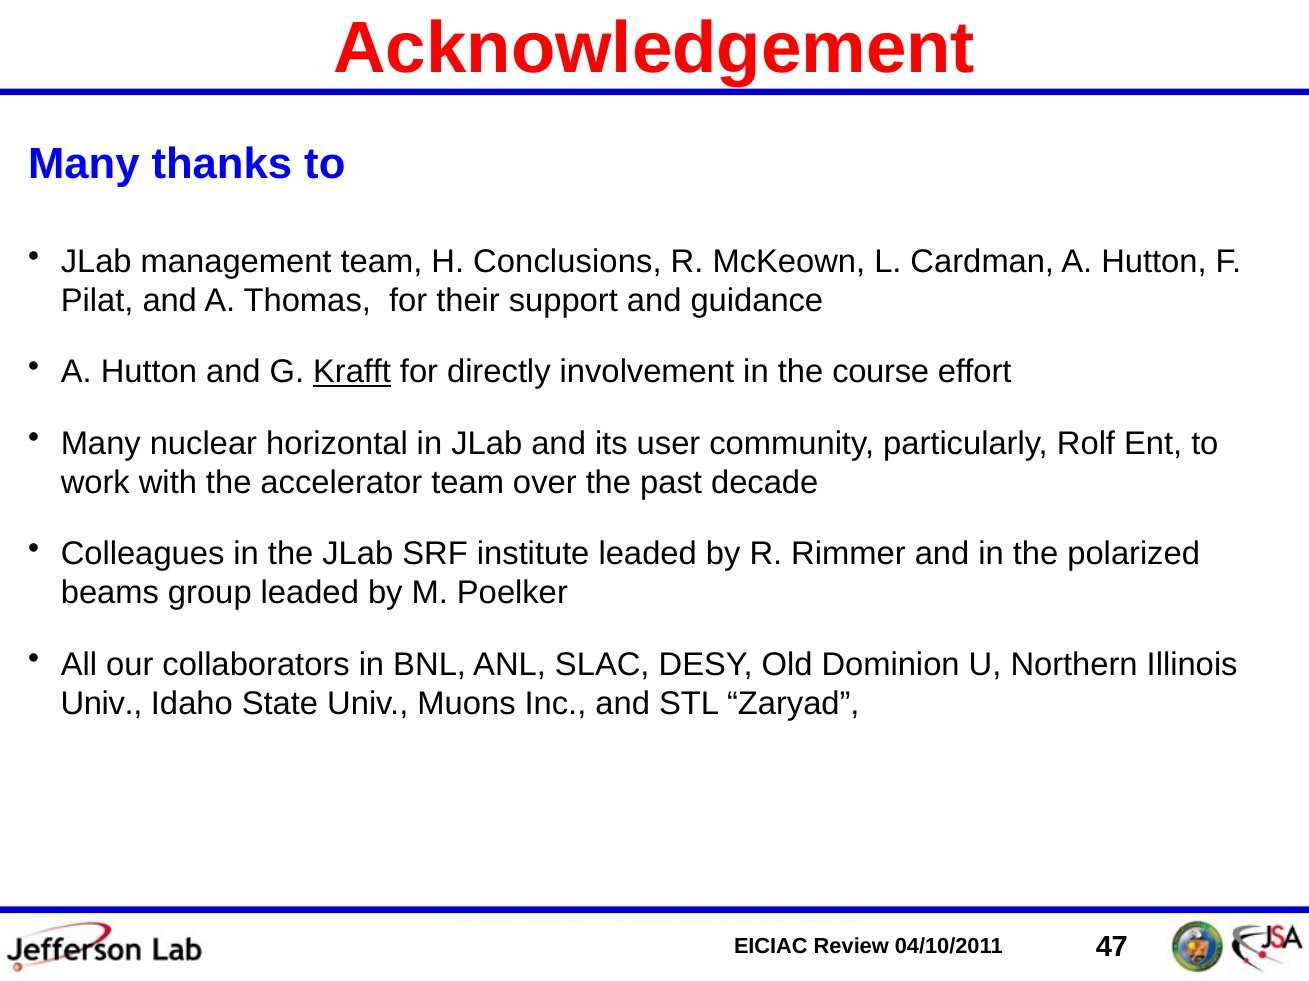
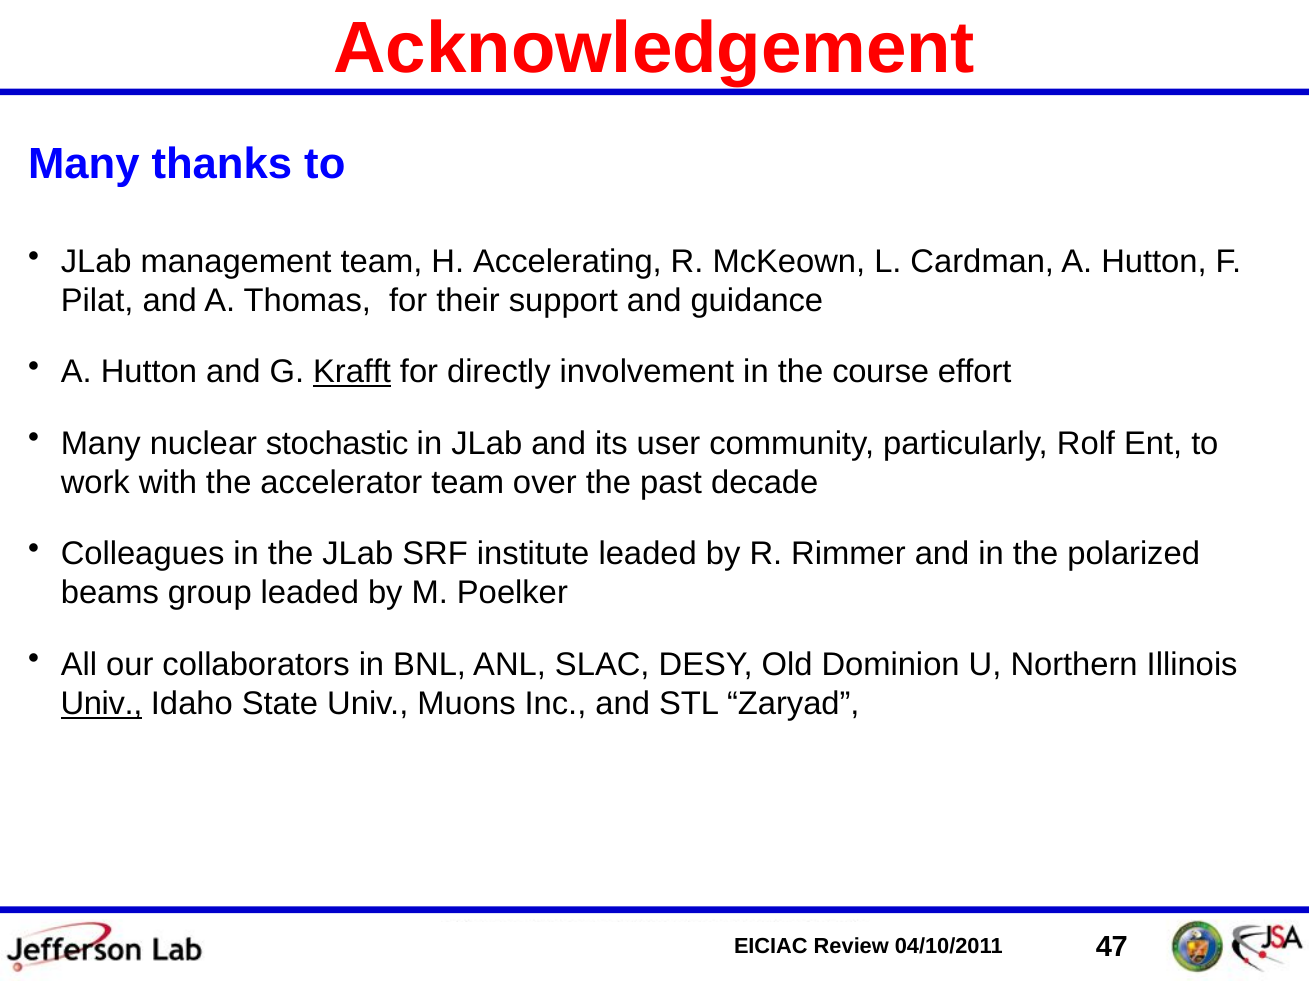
Conclusions: Conclusions -> Accelerating
horizontal: horizontal -> stochastic
Univ at (102, 704) underline: none -> present
